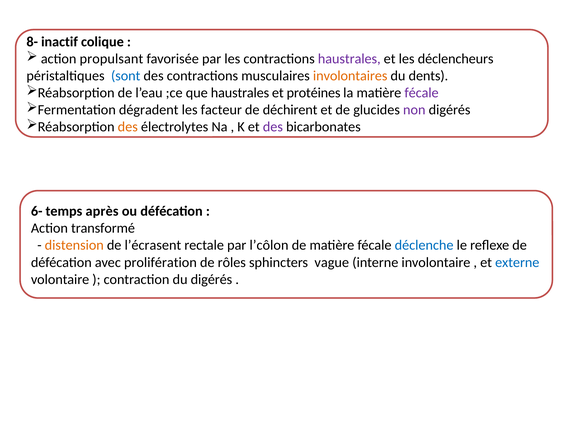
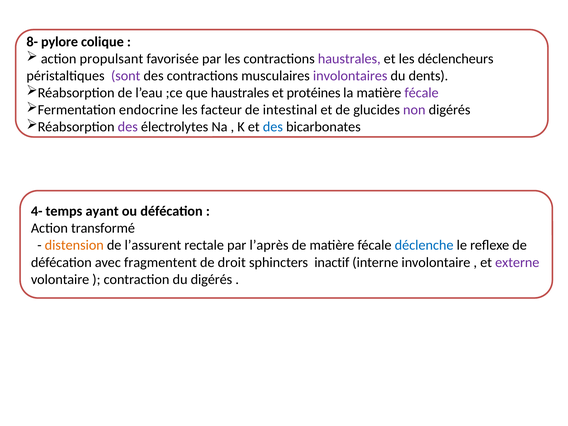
inactif: inactif -> pylore
sont colour: blue -> purple
involontaires colour: orange -> purple
dégradent: dégradent -> endocrine
déchirent: déchirent -> intestinal
des at (128, 127) colour: orange -> purple
des at (273, 127) colour: purple -> blue
6-: 6- -> 4-
après: après -> ayant
l’écrasent: l’écrasent -> l’assurent
l’côlon: l’côlon -> l’après
prolifération: prolifération -> fragmentent
rôles: rôles -> droit
vague: vague -> inactif
externe colour: blue -> purple
